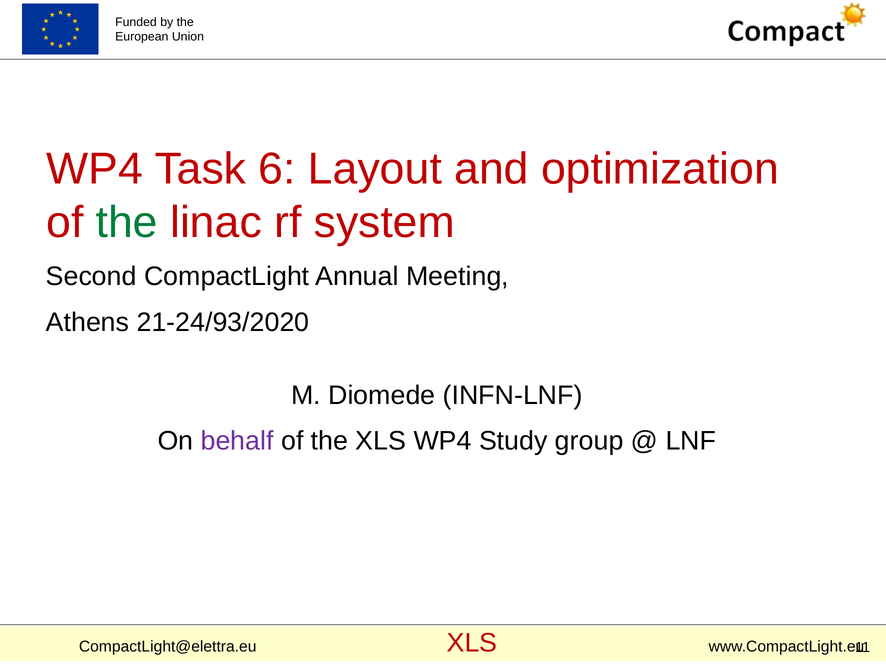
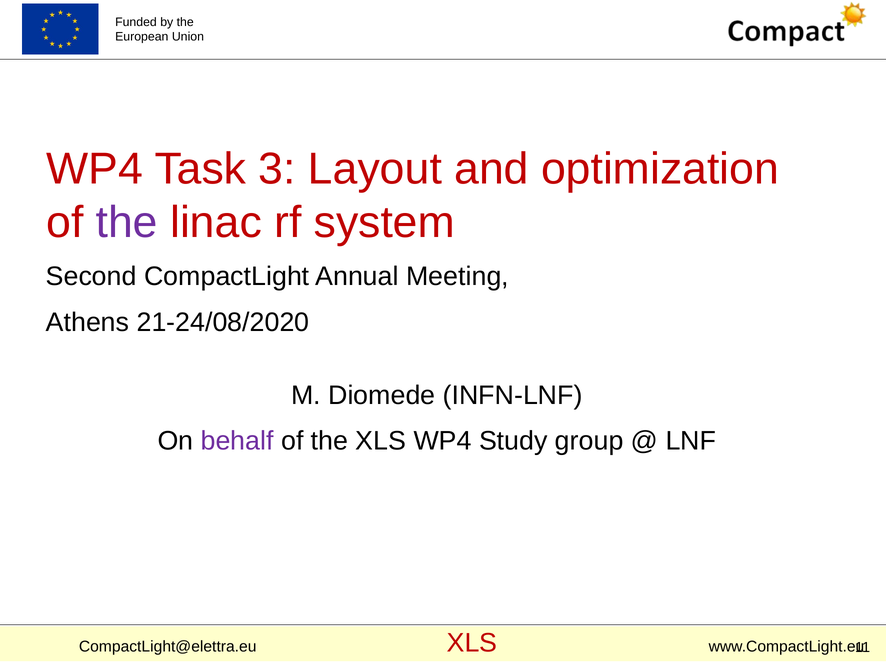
6: 6 -> 3
the at (127, 223) colour: green -> purple
21-24/93/2020: 21-24/93/2020 -> 21-24/08/2020
